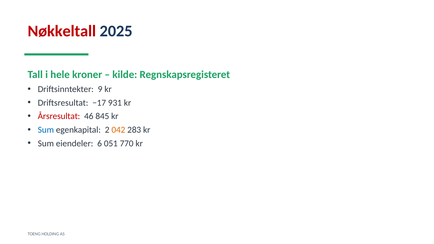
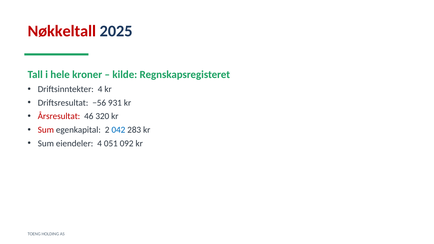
Driftsinntekter 9: 9 -> 4
−17: −17 -> −56
845: 845 -> 320
Sum at (46, 130) colour: blue -> red
042 colour: orange -> blue
eiendeler 6: 6 -> 4
770: 770 -> 092
